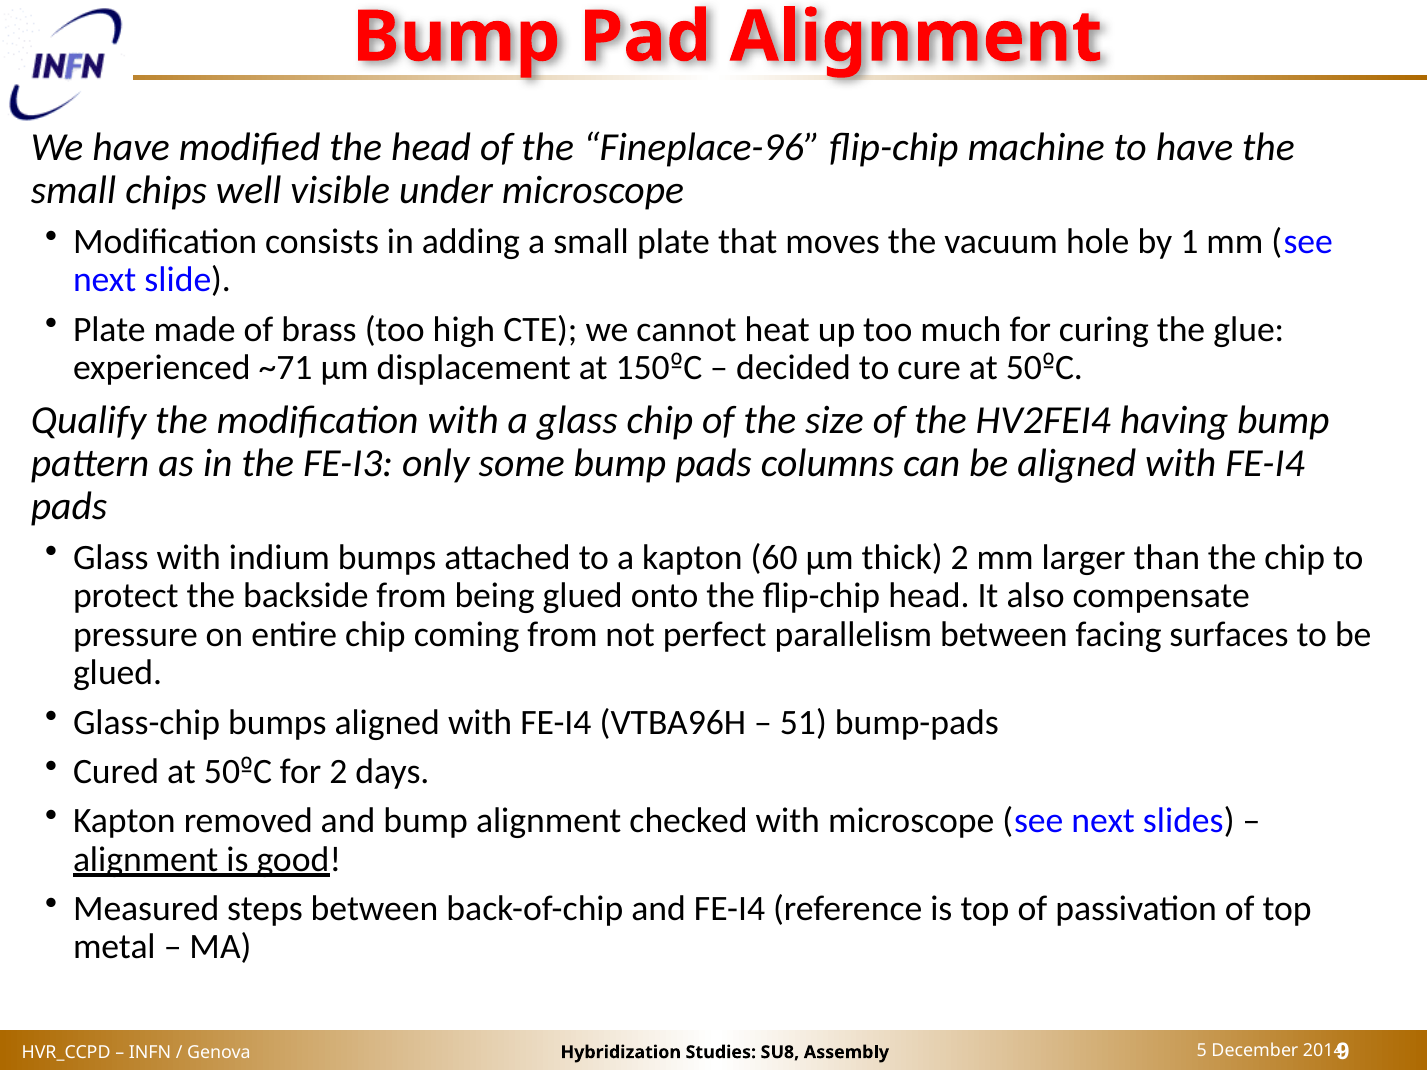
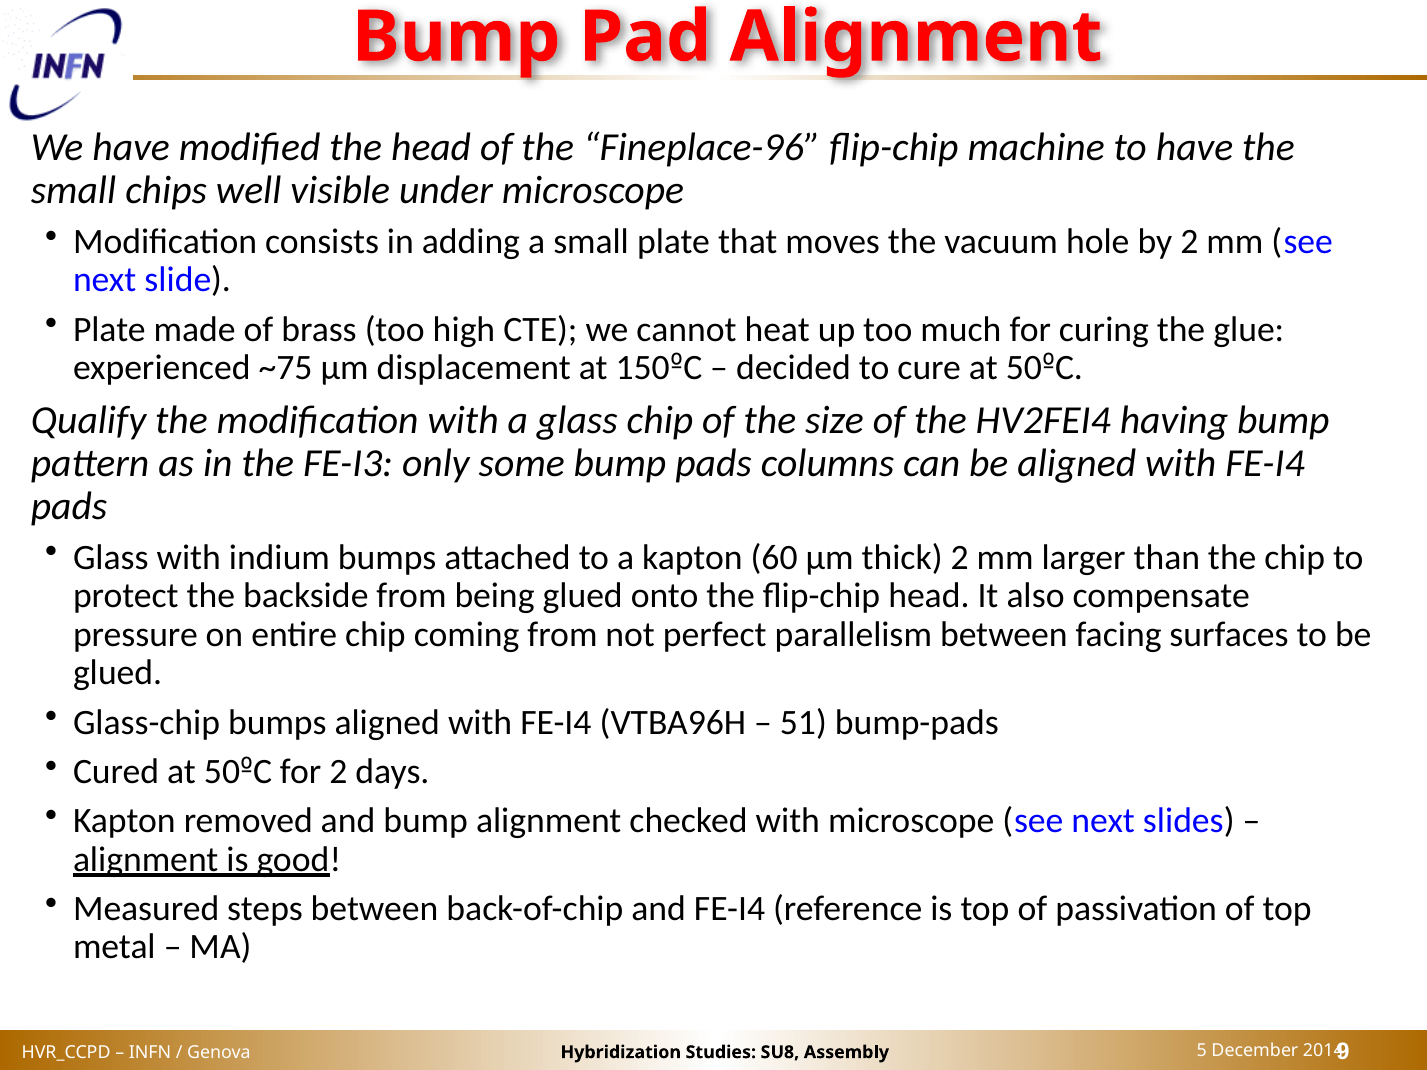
by 1: 1 -> 2
~71: ~71 -> ~75
